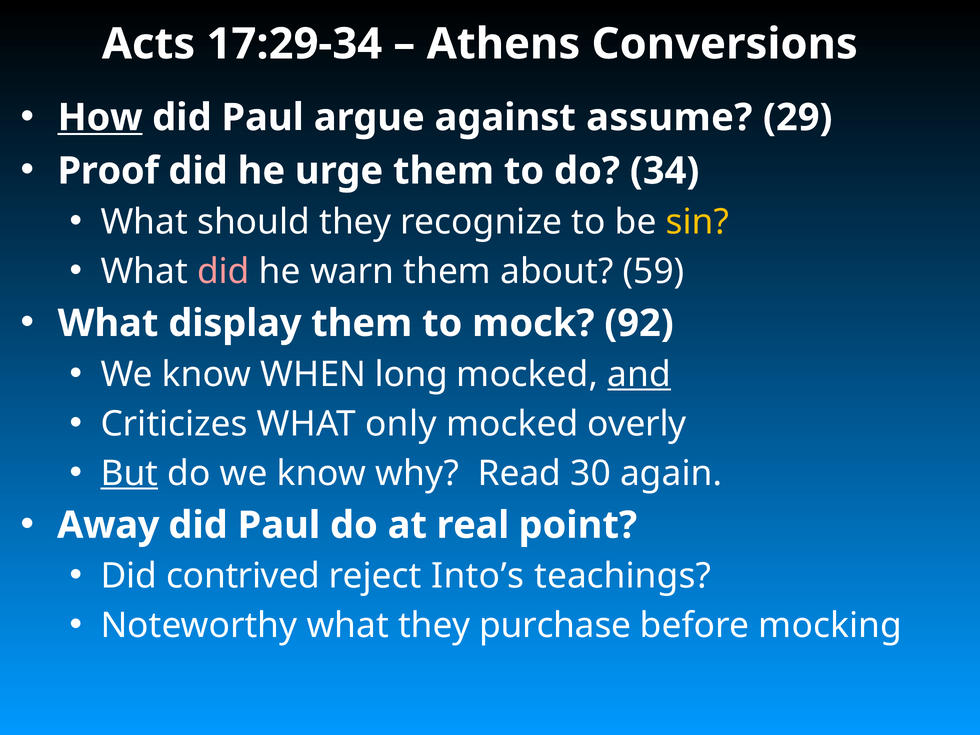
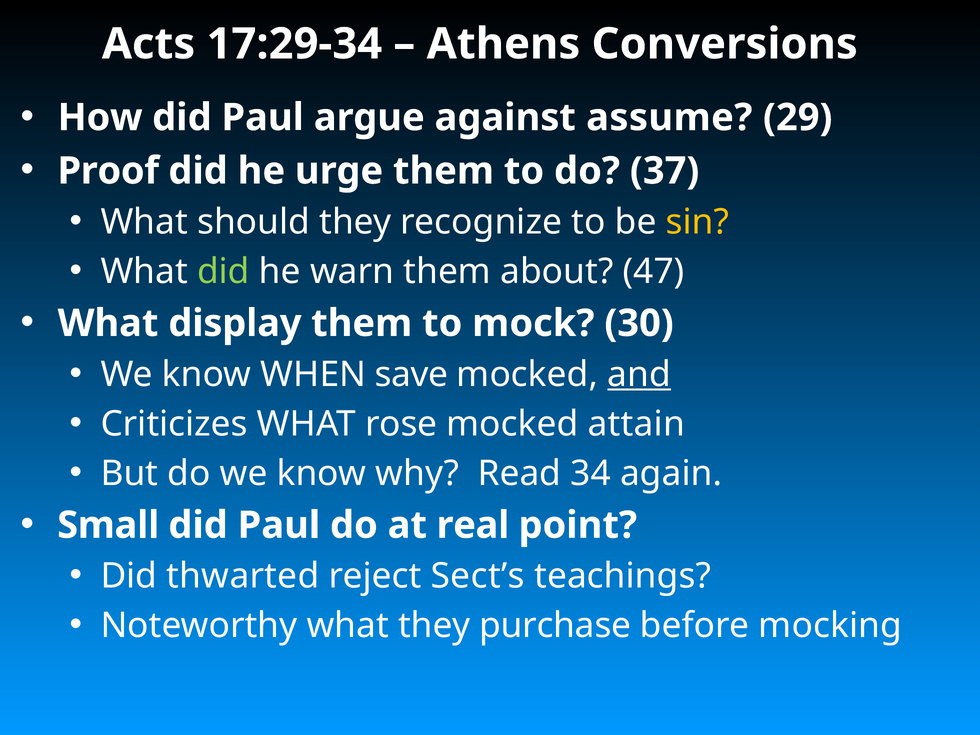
How underline: present -> none
34: 34 -> 37
did at (223, 271) colour: pink -> light green
59: 59 -> 47
92: 92 -> 30
long: long -> save
only: only -> rose
overly: overly -> attain
But underline: present -> none
30: 30 -> 34
Away: Away -> Small
contrived: contrived -> thwarted
Into’s: Into’s -> Sect’s
